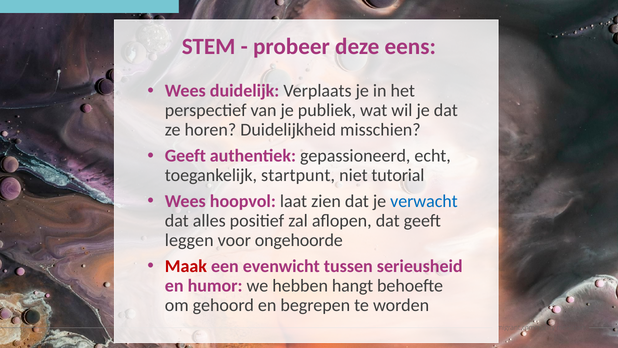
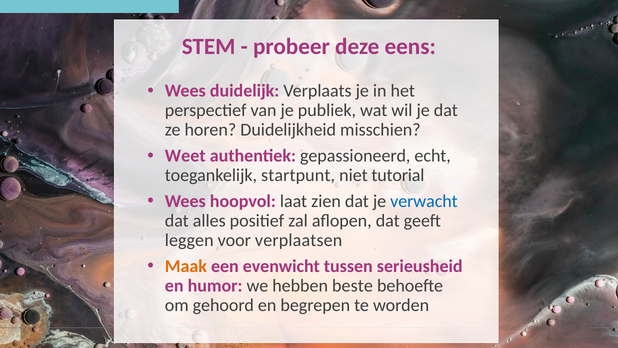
Geeft at (185, 156): Geeft -> Weet
ongehoorde: ongehoorde -> verplaatsen
Maak colour: red -> orange
hangt: hangt -> beste
